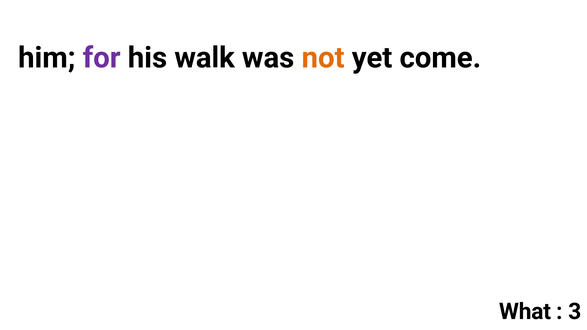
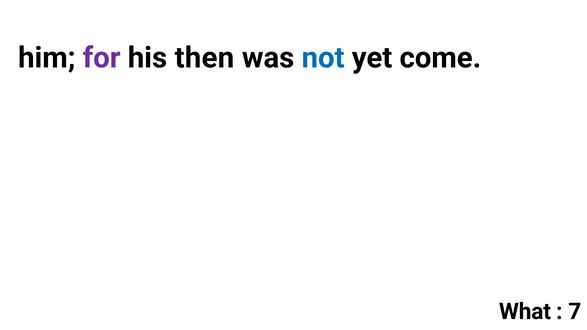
walk: walk -> then
not colour: orange -> blue
3: 3 -> 7
